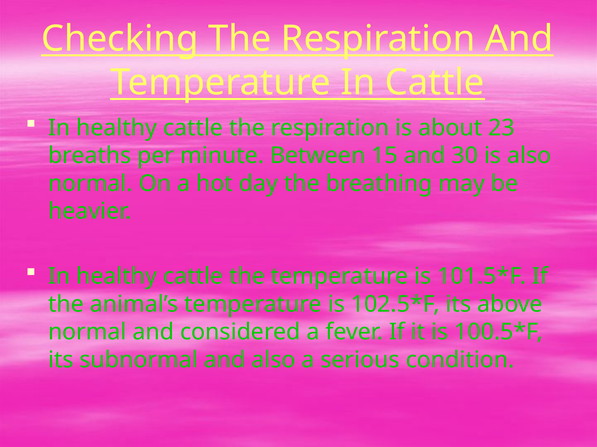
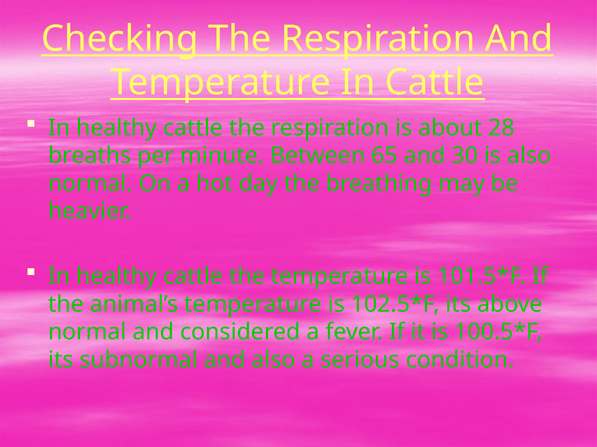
23: 23 -> 28
15: 15 -> 65
